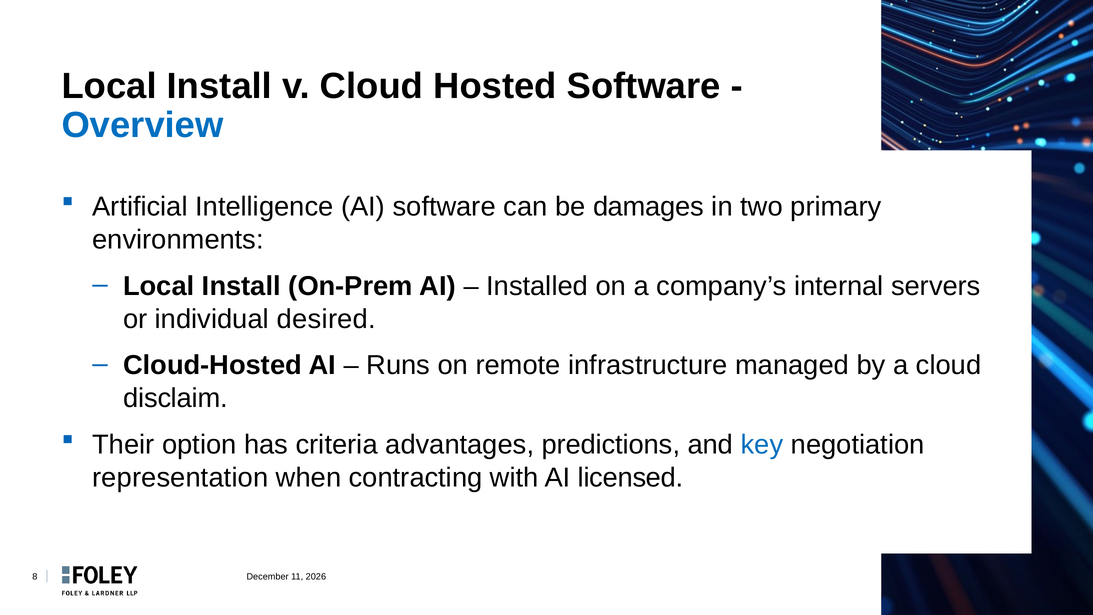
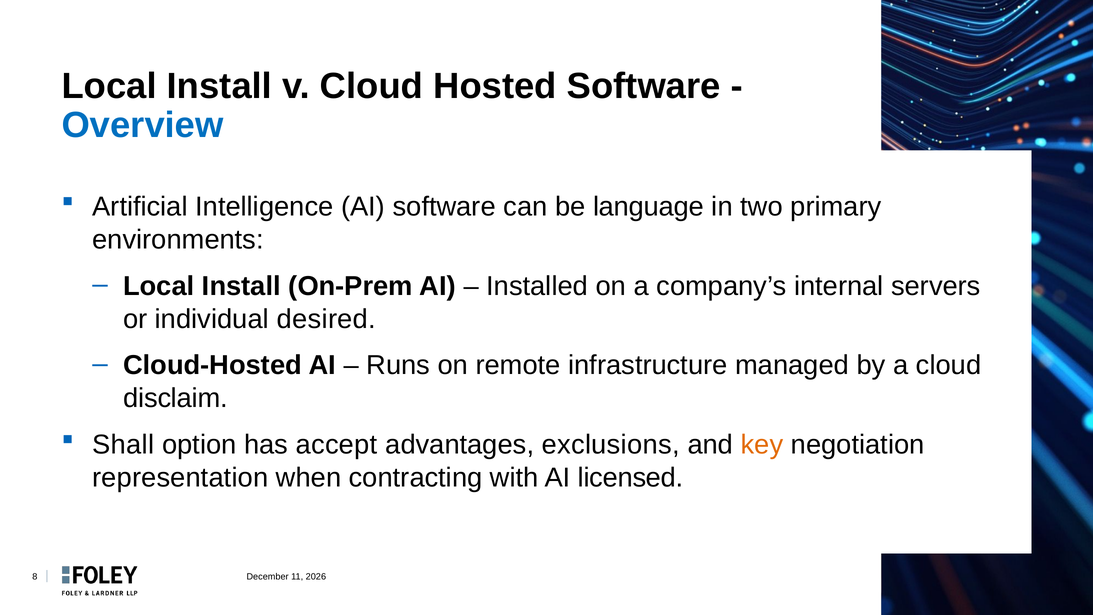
damages: damages -> language
Their: Their -> Shall
criteria: criteria -> accept
predictions: predictions -> exclusions
key colour: blue -> orange
